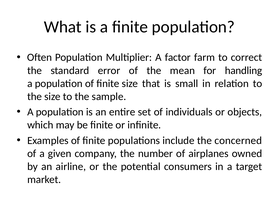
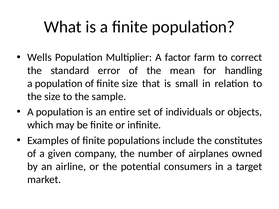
Often: Often -> Wells
concerned: concerned -> constitutes
